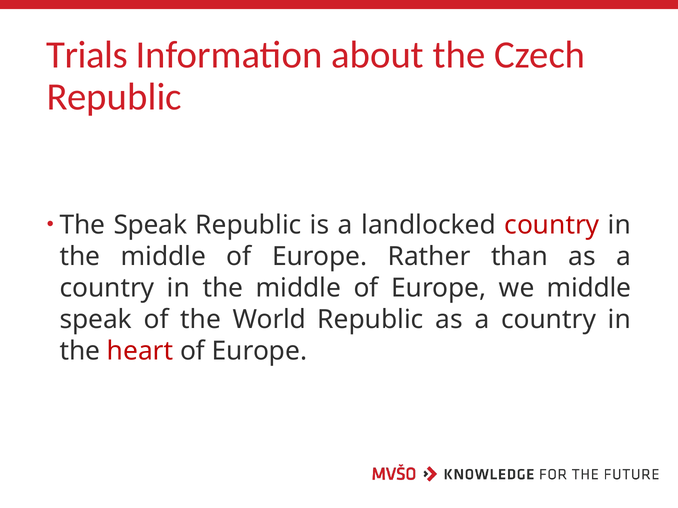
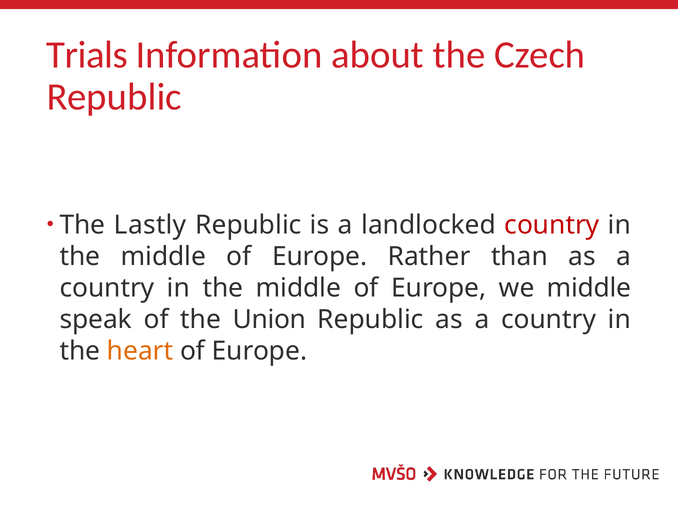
The Speak: Speak -> Lastly
World: World -> Union
heart colour: red -> orange
